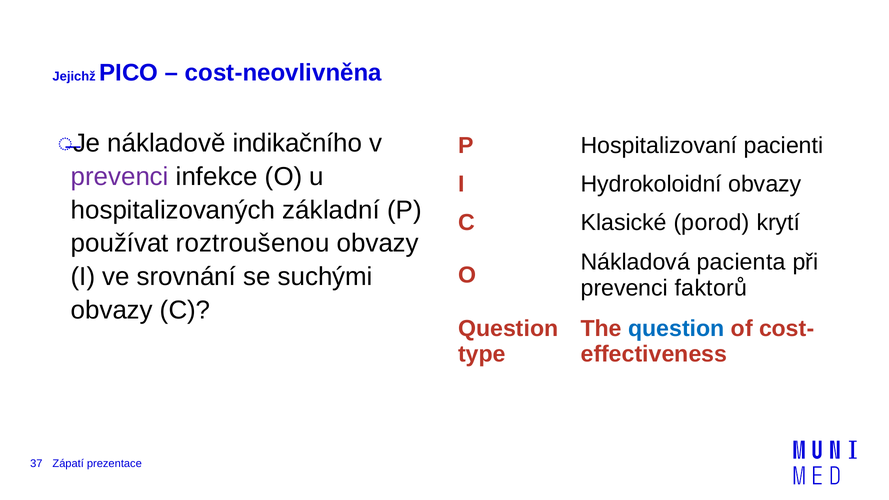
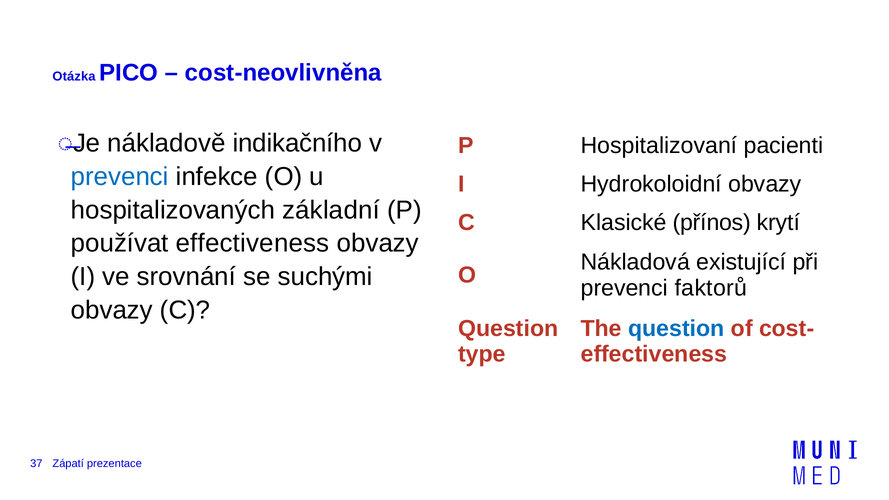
Jejichž: Jejichž -> Otázka
prevenci at (120, 177) colour: purple -> blue
porod: porod -> přínos
používat roztroušenou: roztroušenou -> effectiveness
pacienta: pacienta -> existující
